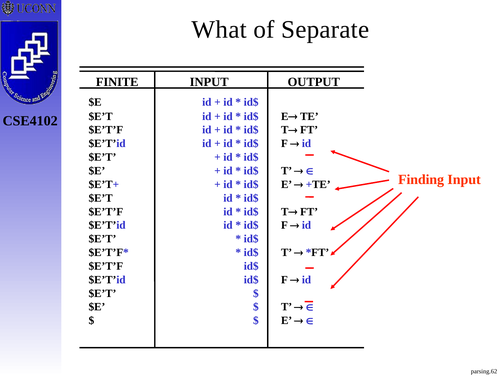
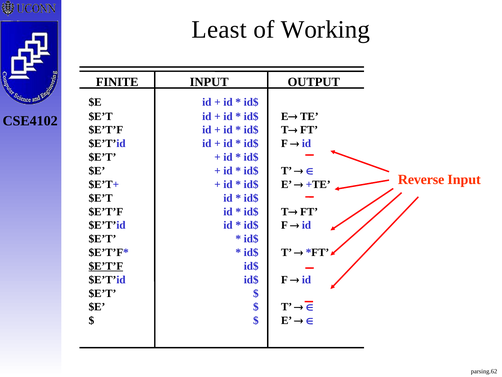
What: What -> Least
Separate: Separate -> Working
Finding: Finding -> Reverse
$E’T’F at (106, 266) underline: none -> present
